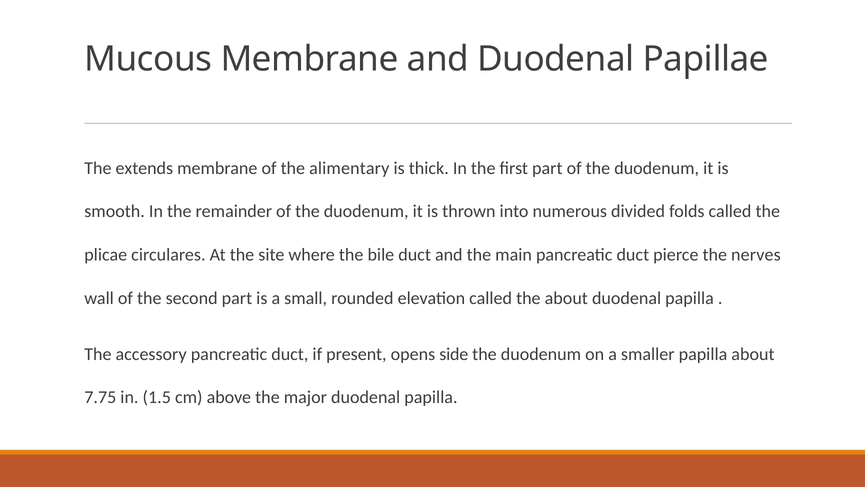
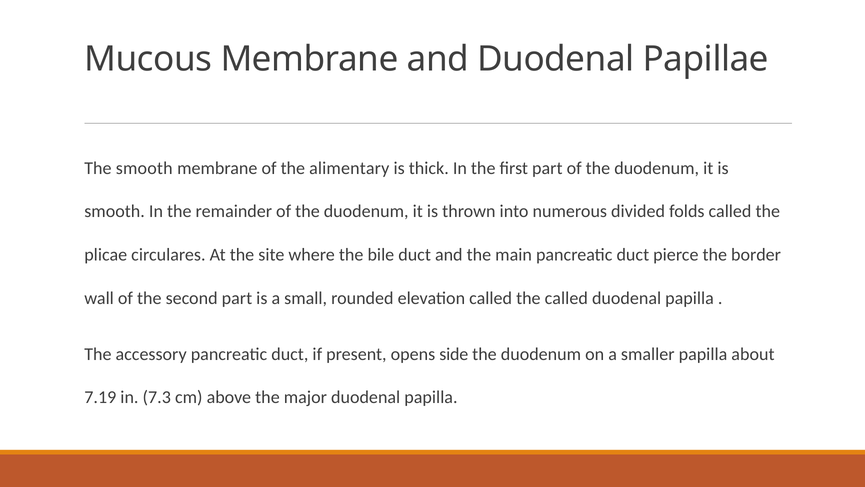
The extends: extends -> smooth
nerves: nerves -> border
the about: about -> called
7.75: 7.75 -> 7.19
1.5: 1.5 -> 7.3
